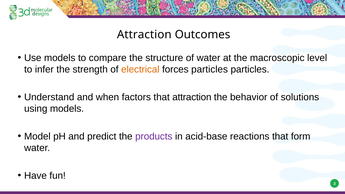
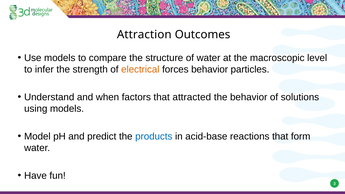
forces particles: particles -> behavior
that attraction: attraction -> attracted
products colour: purple -> blue
